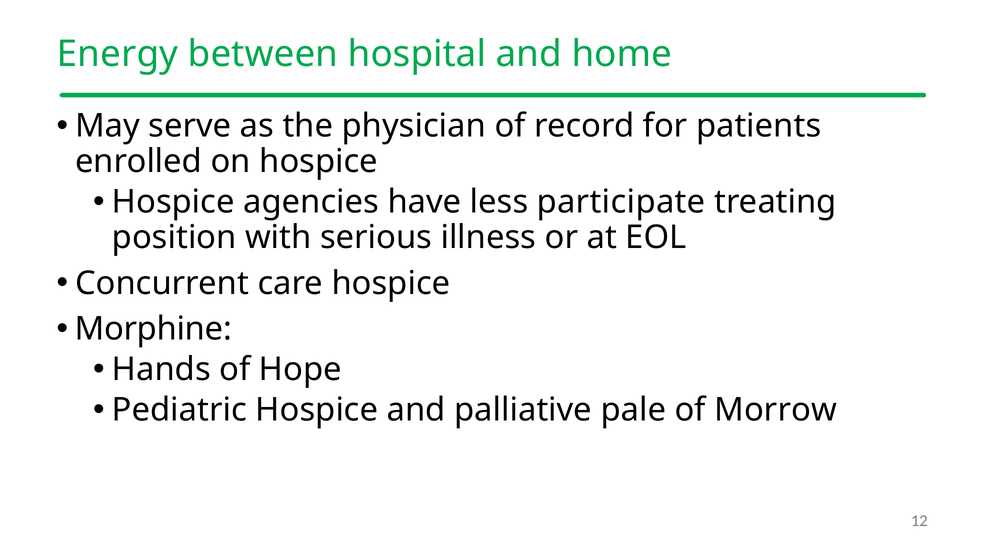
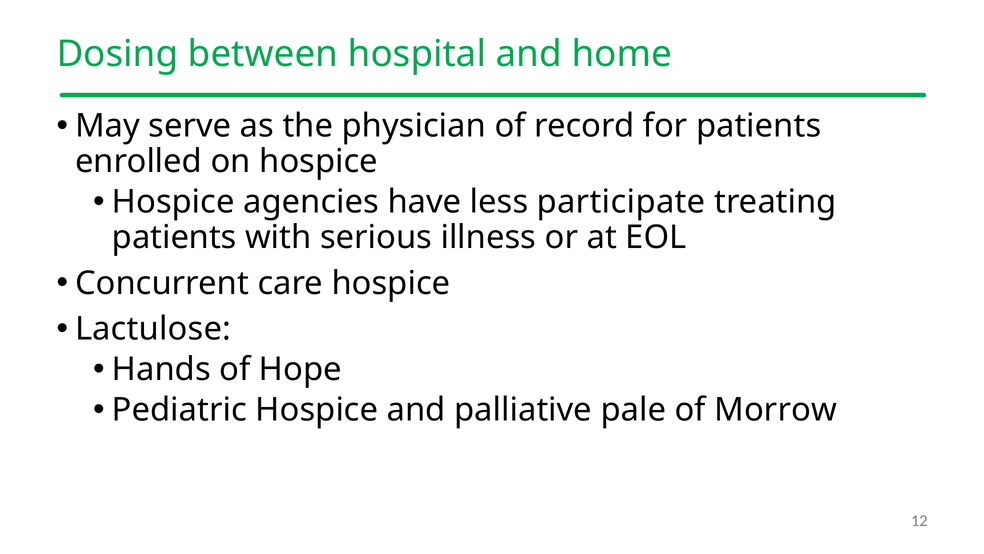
Energy: Energy -> Dosing
position at (174, 237): position -> patients
Morphine: Morphine -> Lactulose
